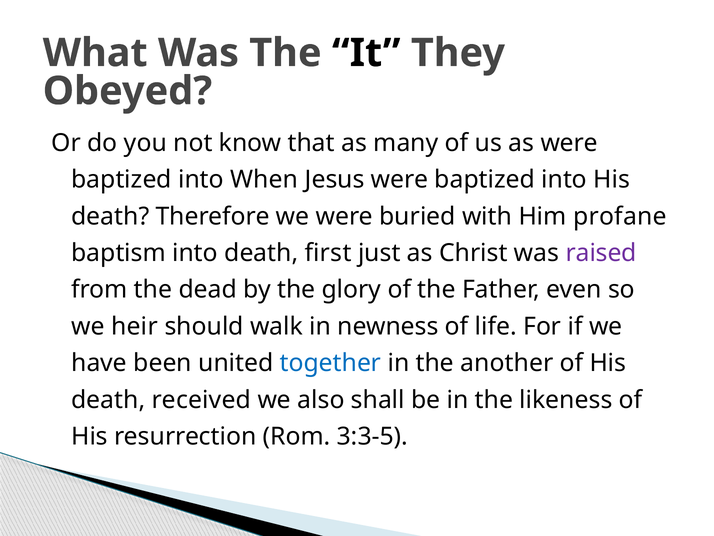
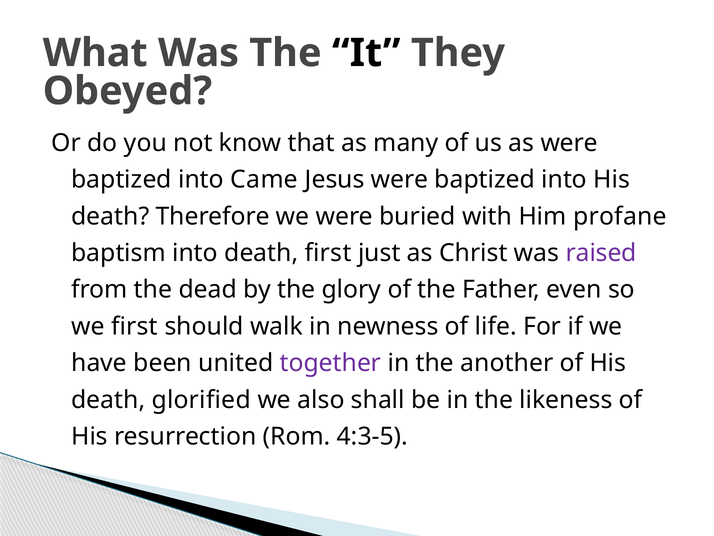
When: When -> Came
we heir: heir -> first
together colour: blue -> purple
received: received -> glorified
3:3-5: 3:3-5 -> 4:3-5
